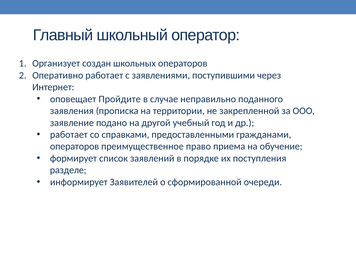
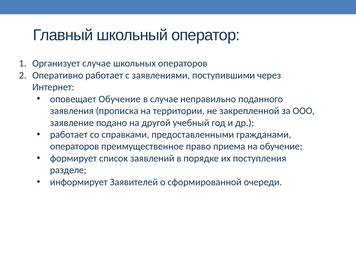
Организует создан: создан -> случае
оповещает Пройдите: Пройдите -> Обучение
